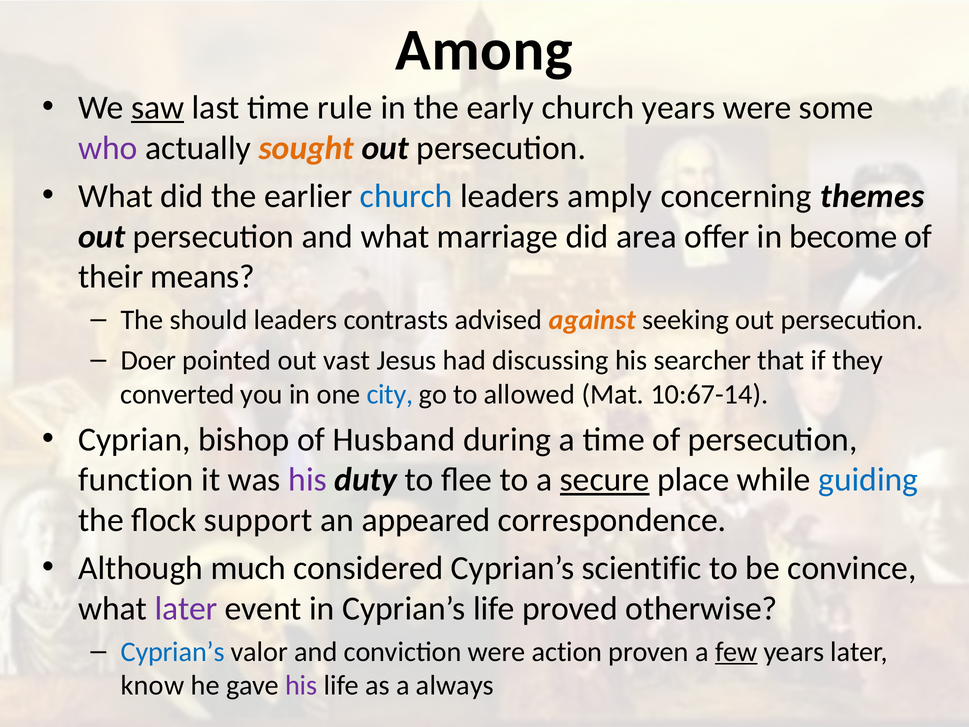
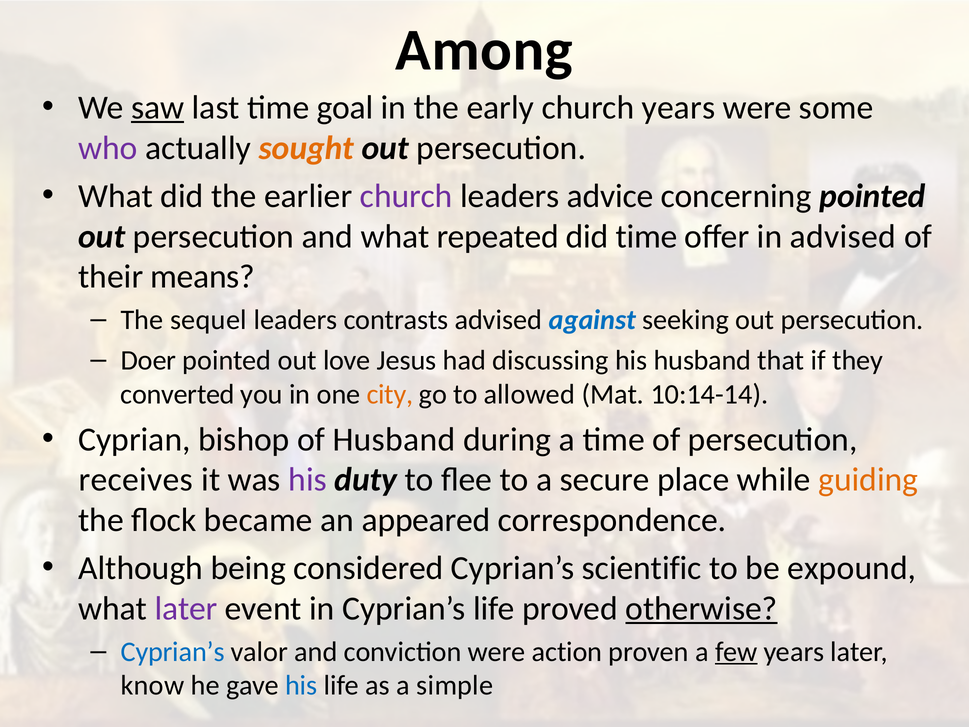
rule: rule -> goal
church at (406, 196) colour: blue -> purple
amply: amply -> advice
concerning themes: themes -> pointed
marriage: marriage -> repeated
did area: area -> time
in become: become -> advised
should: should -> sequel
against colour: orange -> blue
vast: vast -> love
his searcher: searcher -> husband
city colour: blue -> orange
10:67-14: 10:67-14 -> 10:14-14
function: function -> receives
secure underline: present -> none
guiding colour: blue -> orange
support: support -> became
much: much -> being
convince: convince -> expound
otherwise underline: none -> present
his at (301, 685) colour: purple -> blue
always: always -> simple
